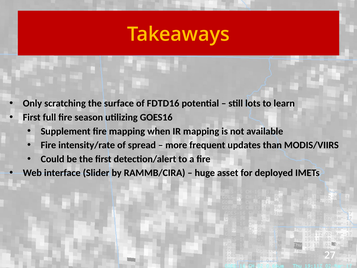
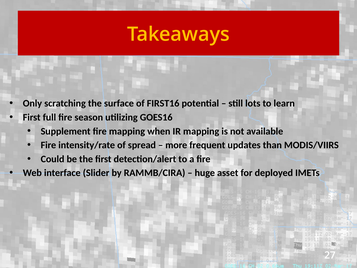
FDTD16: FDTD16 -> FIRST16
